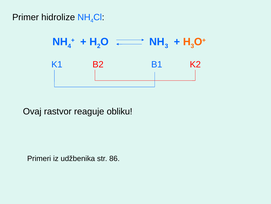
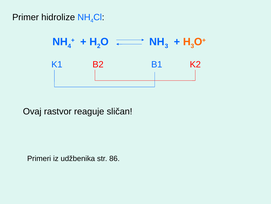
obliku: obliku -> sličan
